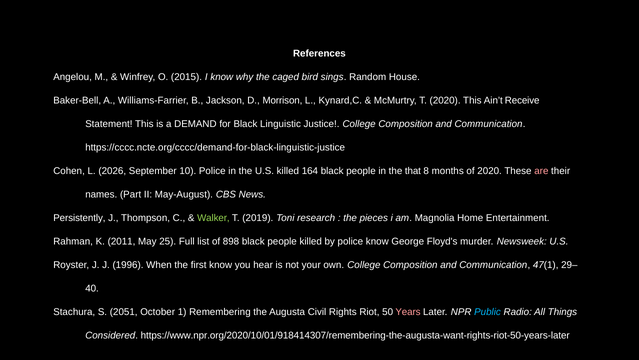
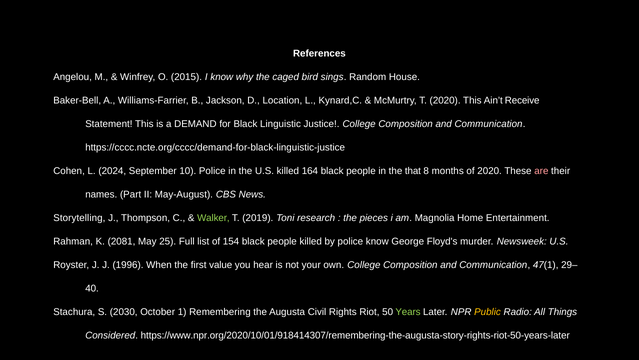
Morrison: Morrison -> Location
2026: 2026 -> 2024
Persistently: Persistently -> Storytelling
2011: 2011 -> 2081
898: 898 -> 154
first know: know -> value
2051: 2051 -> 2030
Years colour: pink -> light green
Public colour: light blue -> yellow
https://www.npr.org/2020/10/01/918414307/remembering-the-augusta-want-rights-riot-50-years-later: https://www.npr.org/2020/10/01/918414307/remembering-the-augusta-want-rights-riot-50-years-later -> https://www.npr.org/2020/10/01/918414307/remembering-the-augusta-story-rights-riot-50-years-later
